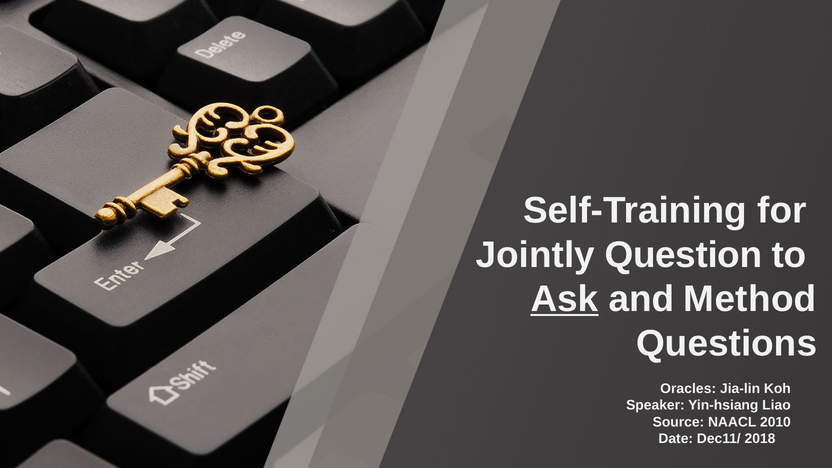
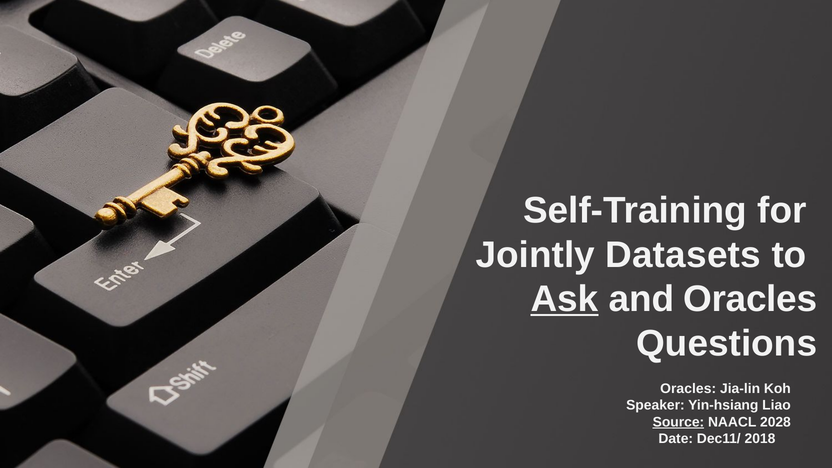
Question: Question -> Datasets
and Method: Method -> Oracles
Source underline: none -> present
2010: 2010 -> 2028
